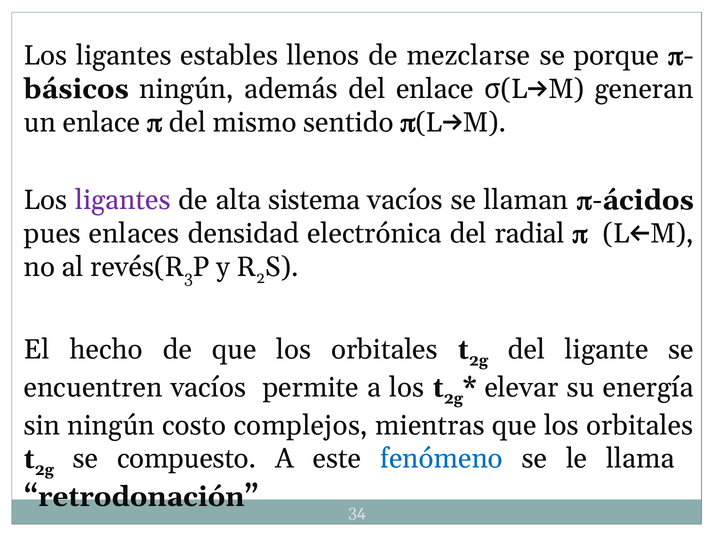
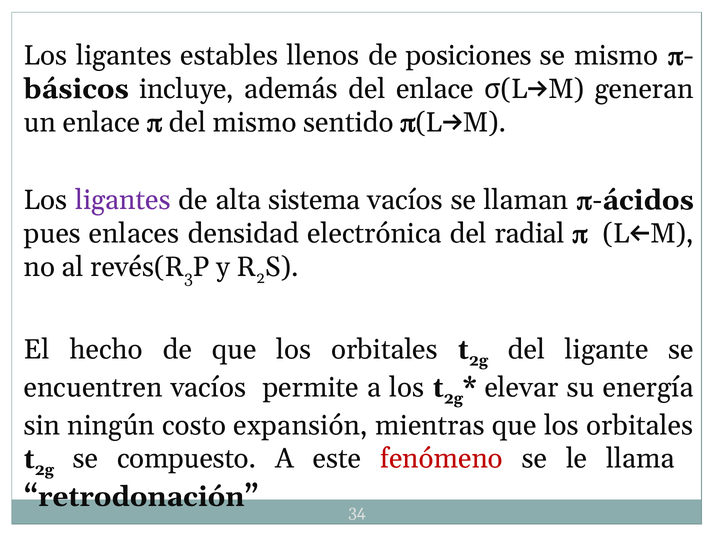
mezclarse: mezclarse -> posiciones
se porque: porque -> mismo
ningún at (186, 89): ningún -> incluye
complejos: complejos -> expansión
fenómeno colour: blue -> red
